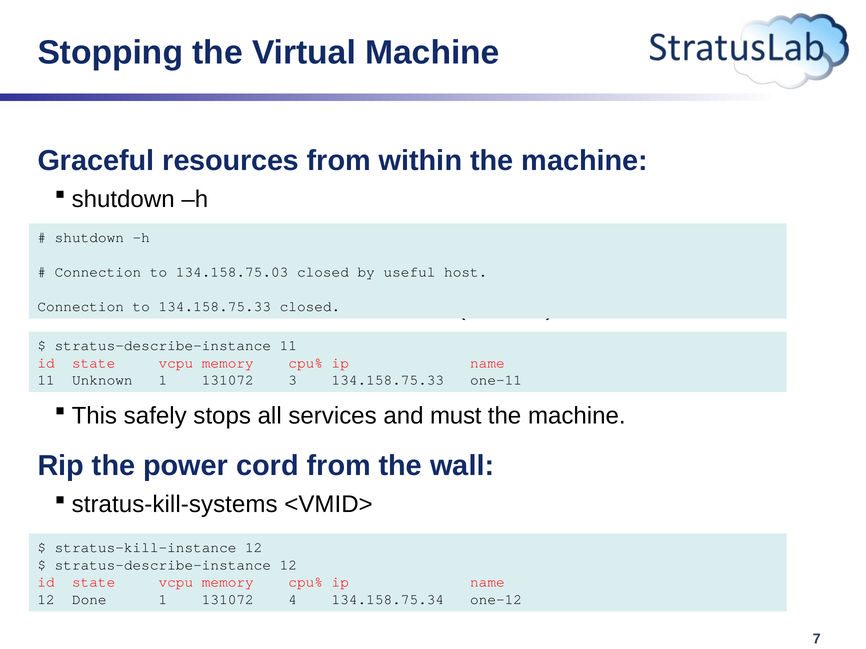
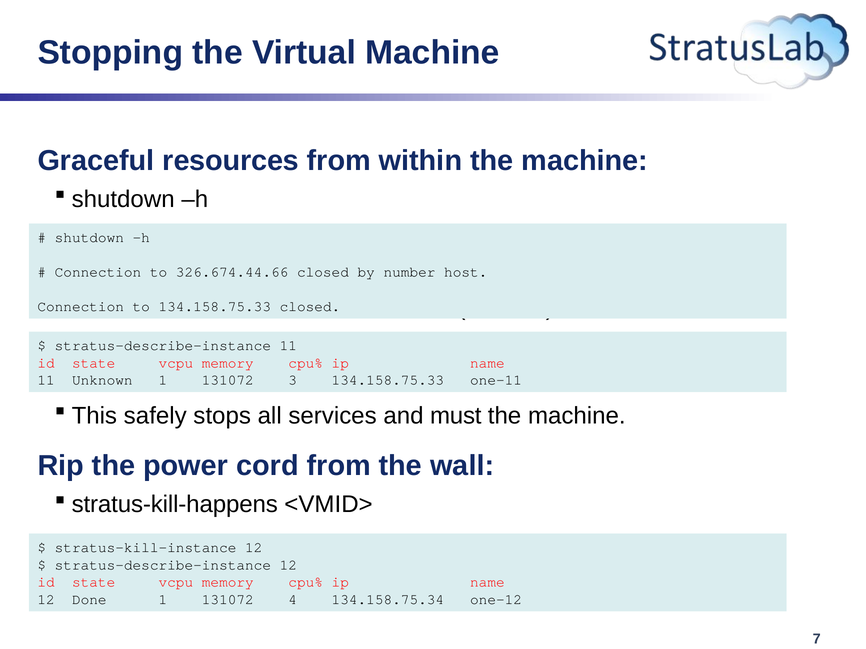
134.158.75.03: 134.158.75.03 -> 326.674.44.66
useful: useful -> number
stratus-kill-systems: stratus-kill-systems -> stratus-kill-happens
